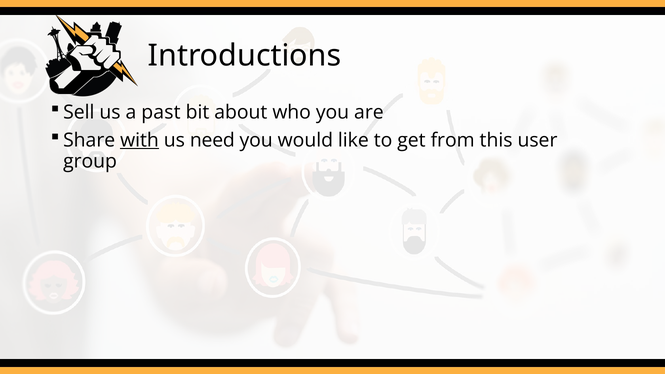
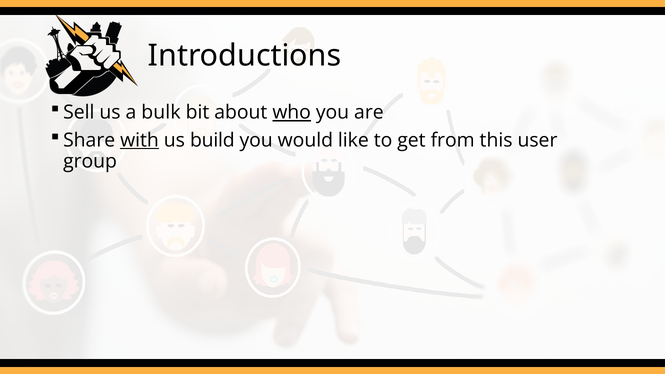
past: past -> bulk
who underline: none -> present
need: need -> build
